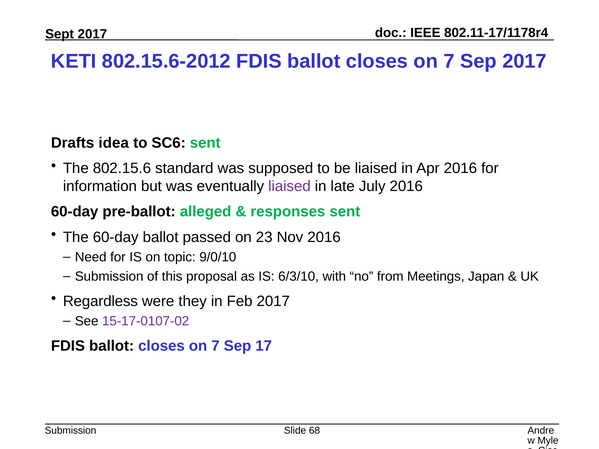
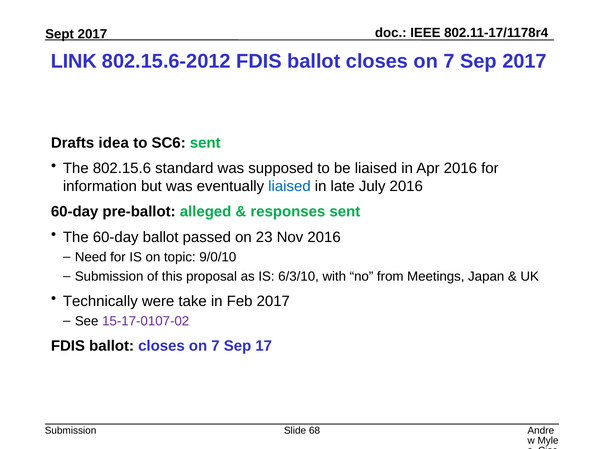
KETI: KETI -> LINK
liaised at (289, 186) colour: purple -> blue
Regardless: Regardless -> Technically
they: they -> take
